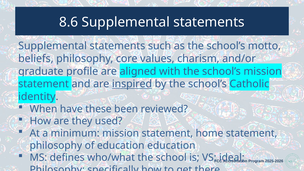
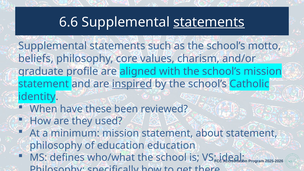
8.6: 8.6 -> 6.6
statements at (209, 22) underline: none -> present
home: home -> about
